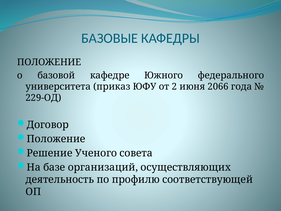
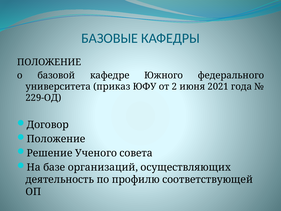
2066: 2066 -> 2021
